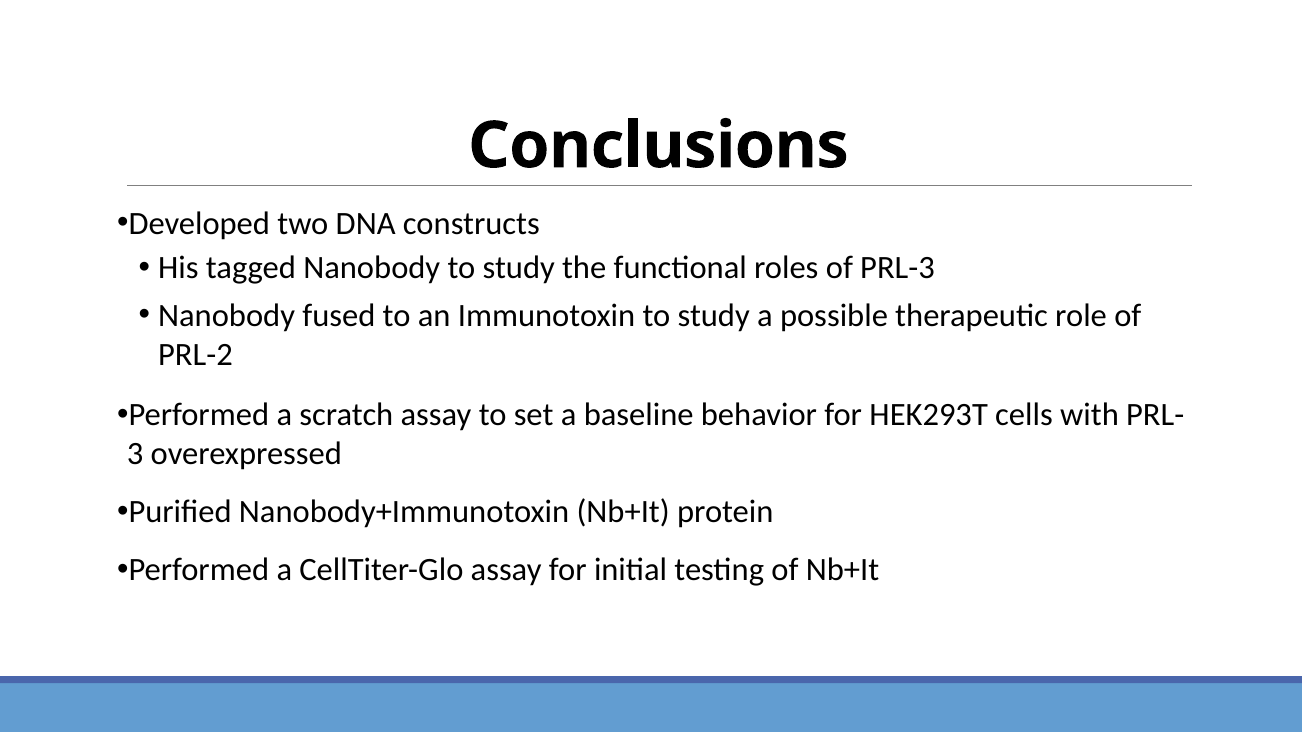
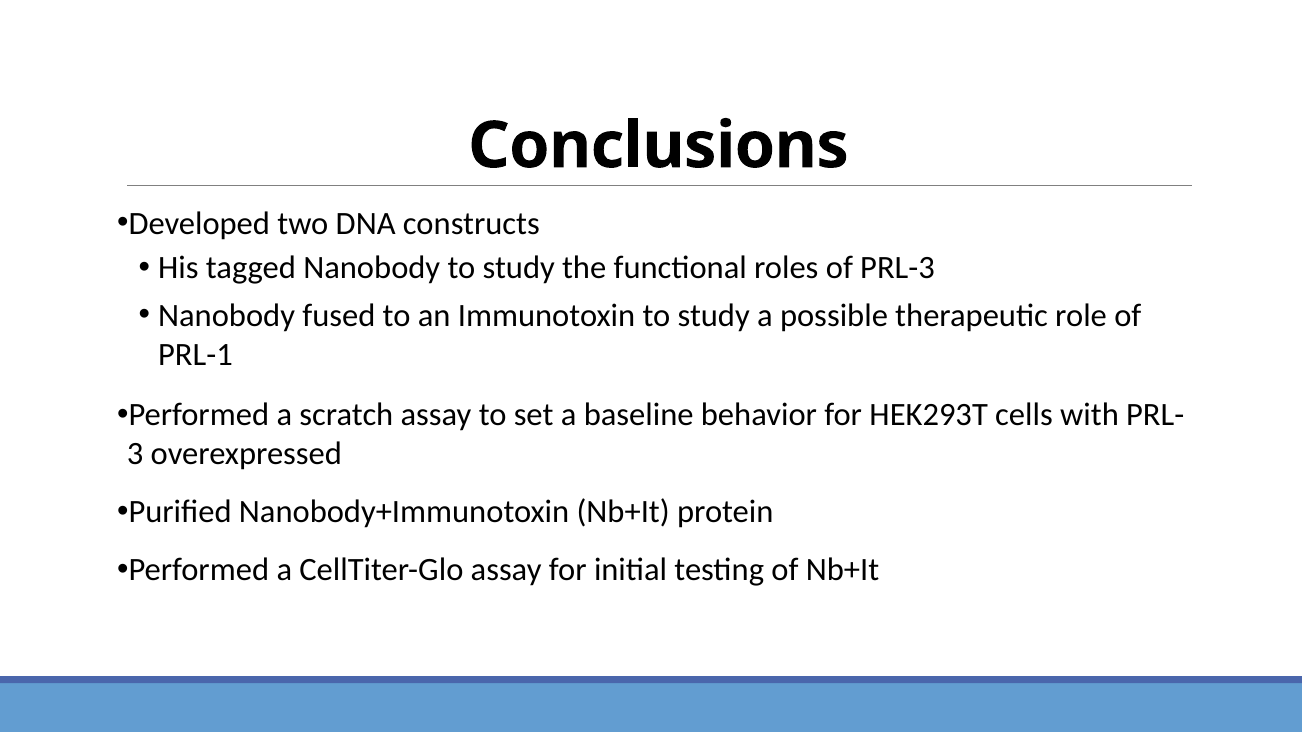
PRL-2: PRL-2 -> PRL-1
